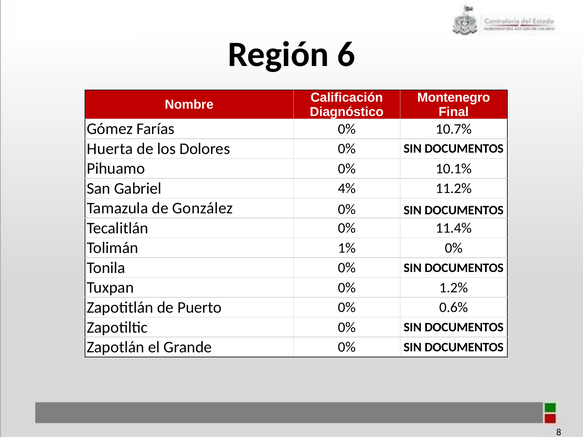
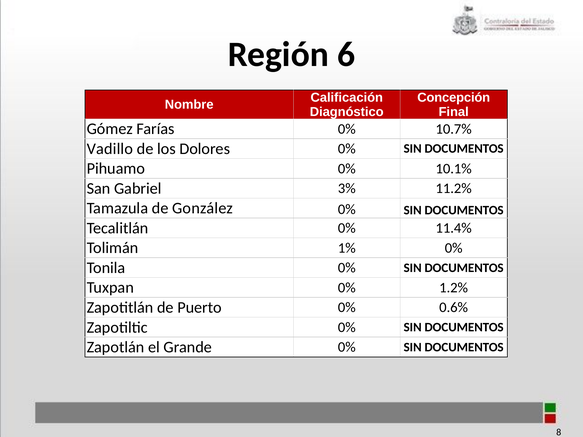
Montenegro: Montenegro -> Concepción
Huerta: Huerta -> Vadillo
4%: 4% -> 3%
